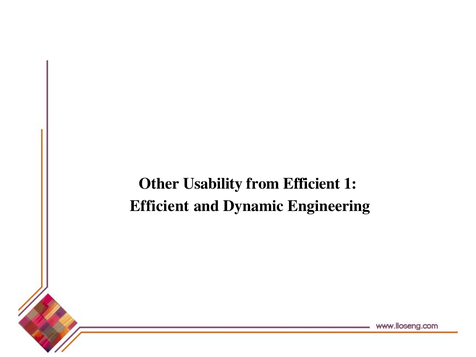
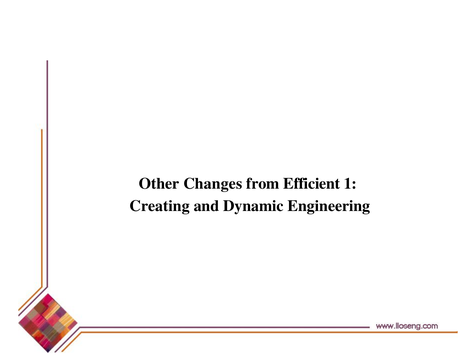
Usability: Usability -> Changes
Efficient at (160, 206): Efficient -> Creating
